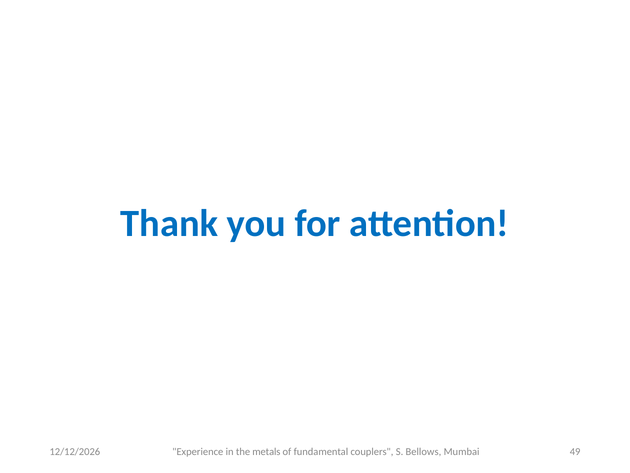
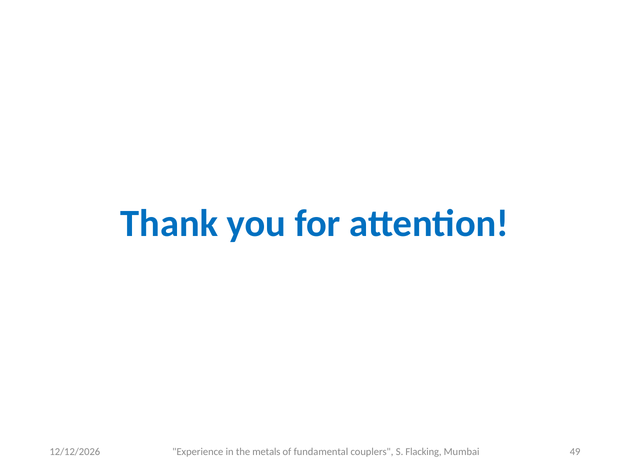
Bellows: Bellows -> Flacking
